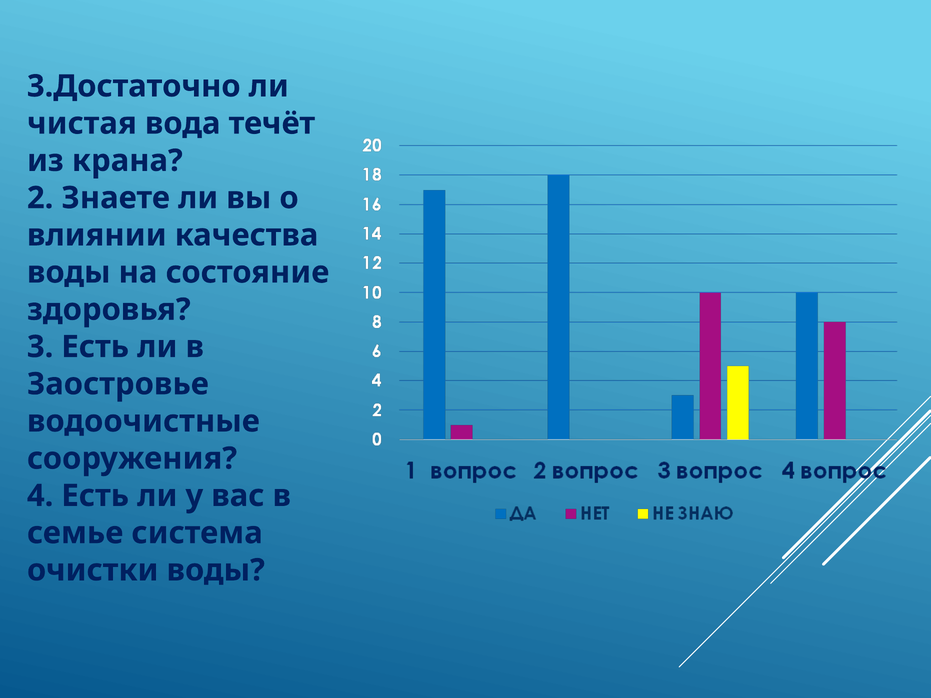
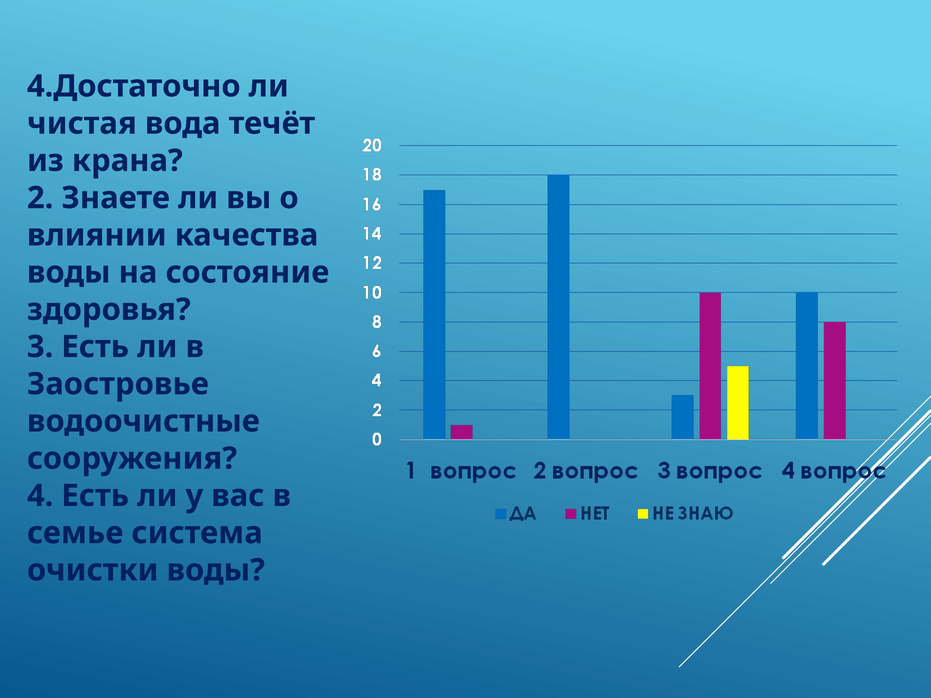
3.Достаточно: 3.Достаточно -> 4.Достаточно
